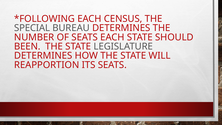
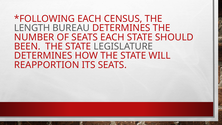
SPECIAL: SPECIAL -> LENGTH
